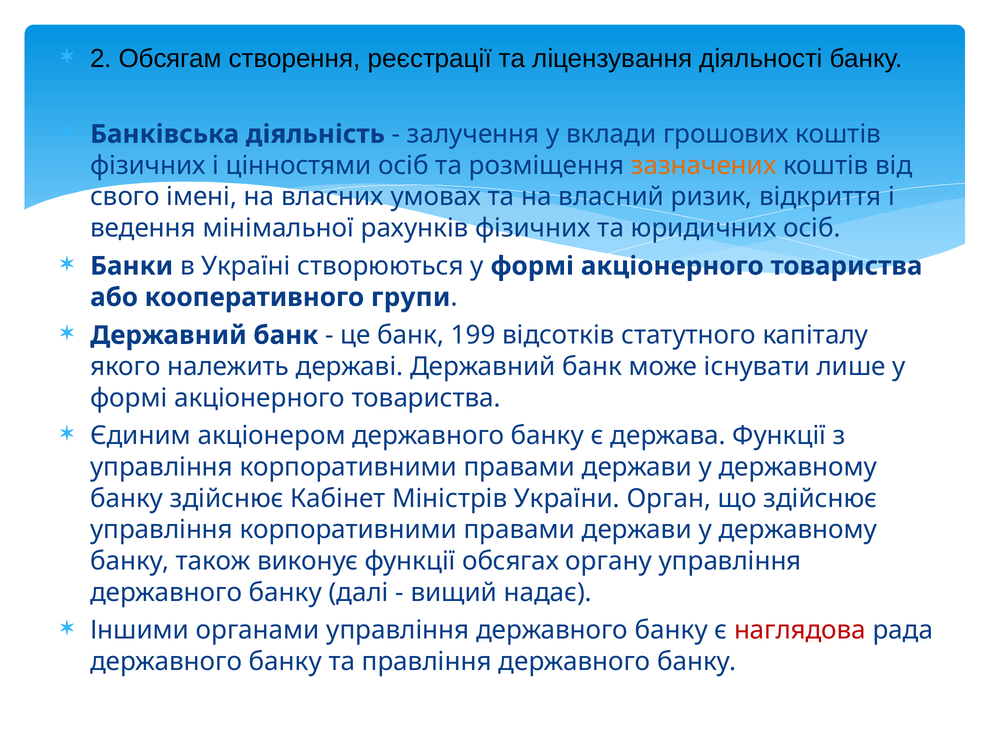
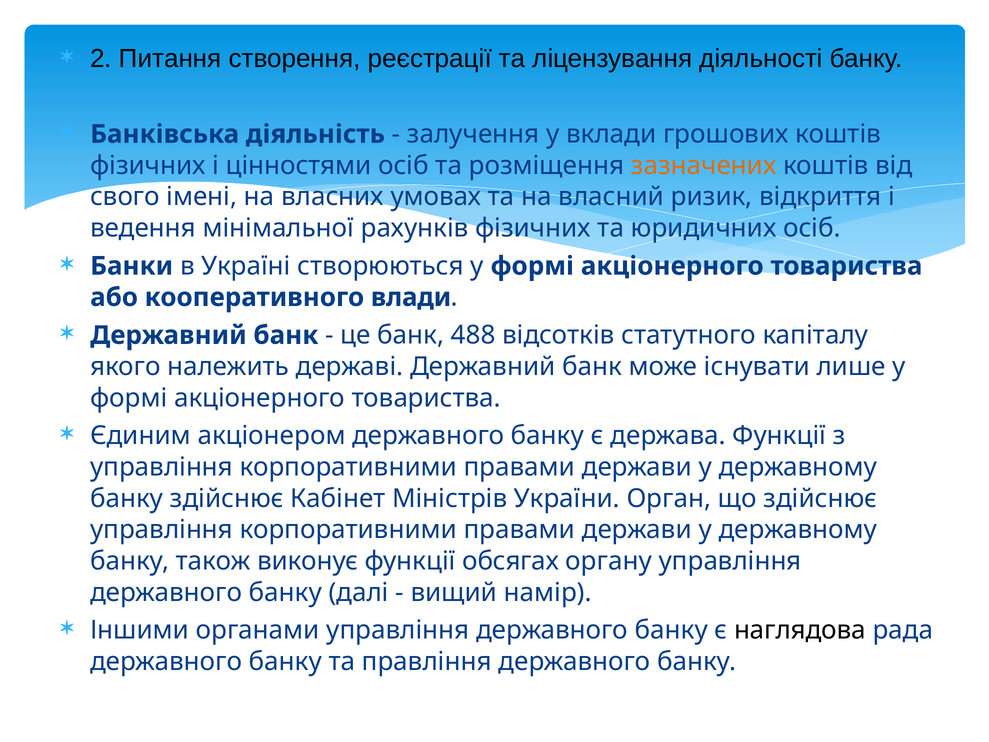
Обсягам: Обсягам -> Питання
групи: групи -> влади
199: 199 -> 488
надає: надає -> намір
наглядова colour: red -> black
